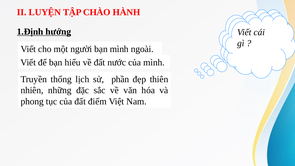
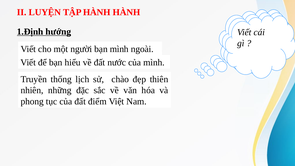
TẬP CHÀO: CHÀO -> HÀNH
phần: phần -> chào
